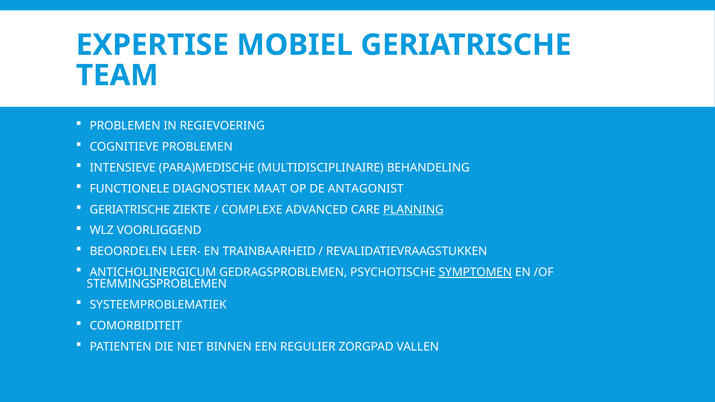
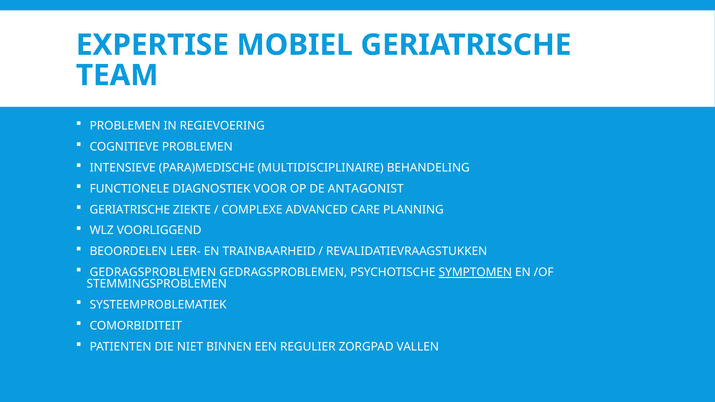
MAAT: MAAT -> VOOR
PLANNING underline: present -> none
ANTICHOLINERGICUM at (153, 272): ANTICHOLINERGICUM -> GEDRAGSPROBLEMEN
